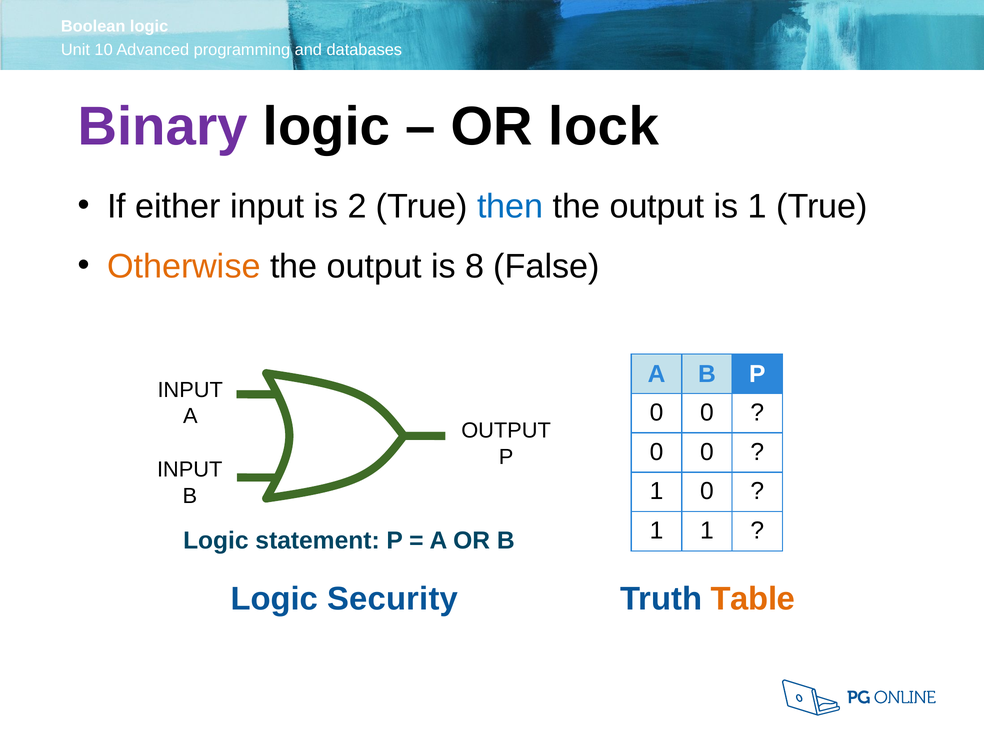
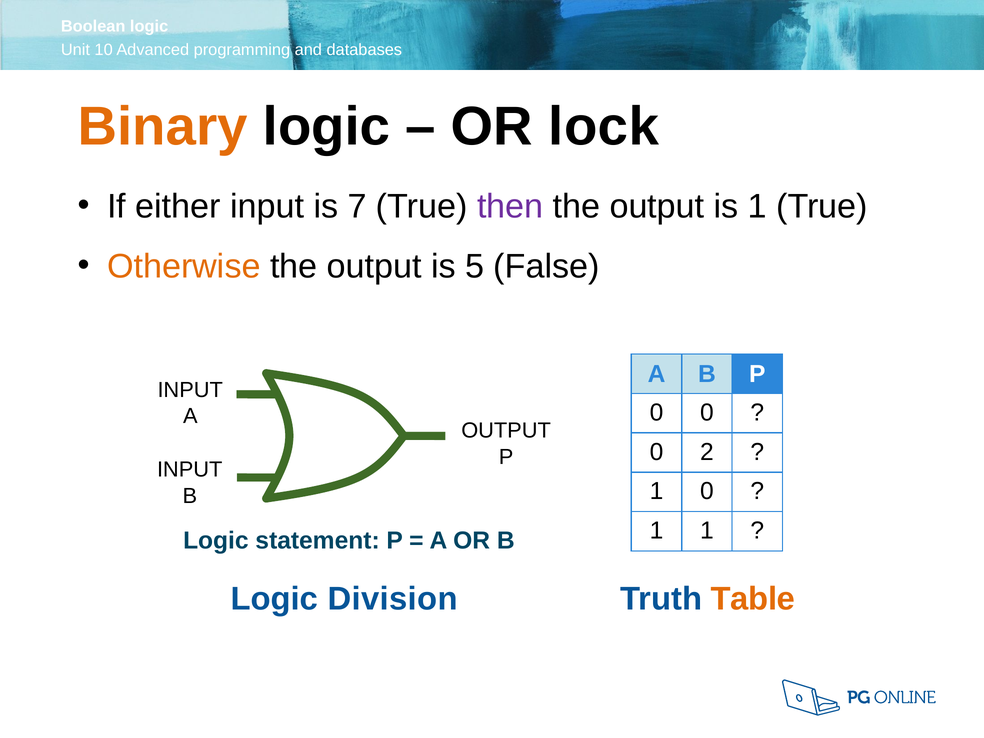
Binary colour: purple -> orange
2: 2 -> 7
then colour: blue -> purple
8: 8 -> 5
0 at (707, 452): 0 -> 2
Security: Security -> Division
